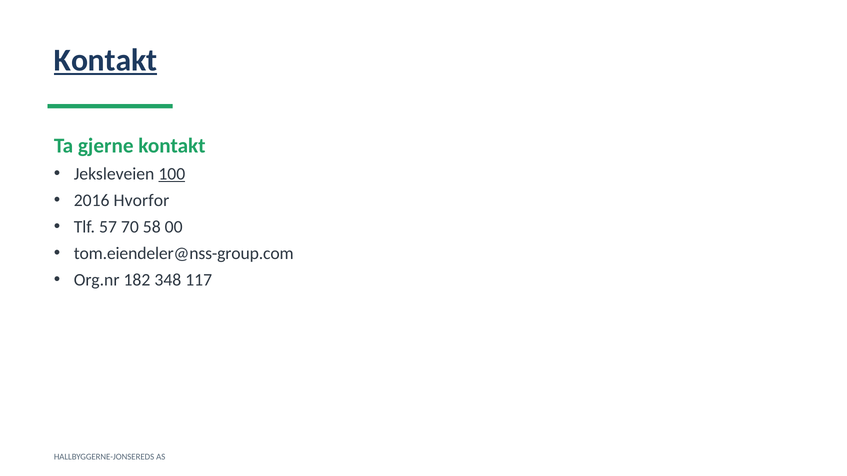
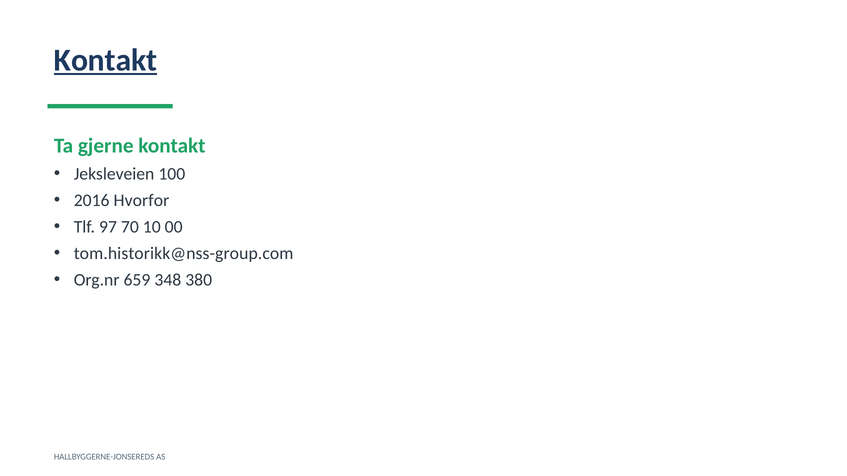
100 underline: present -> none
57: 57 -> 97
58: 58 -> 10
tom.eiendeler@nss-group.com: tom.eiendeler@nss-group.com -> tom.historikk@nss-group.com
182: 182 -> 659
117: 117 -> 380
